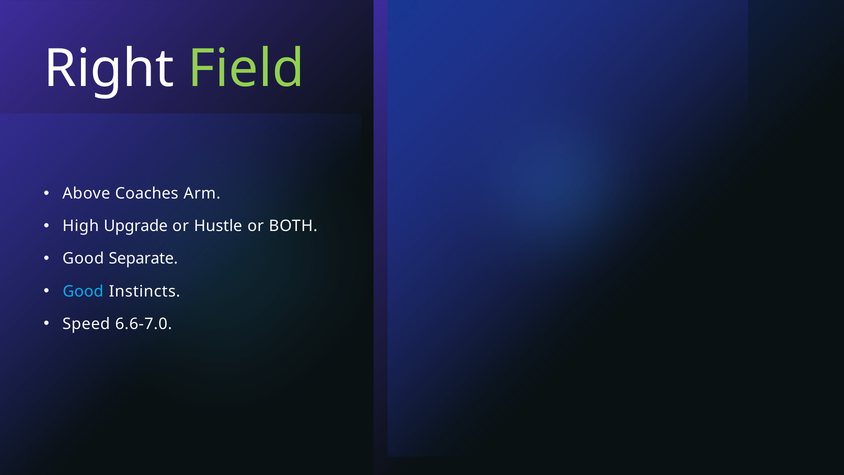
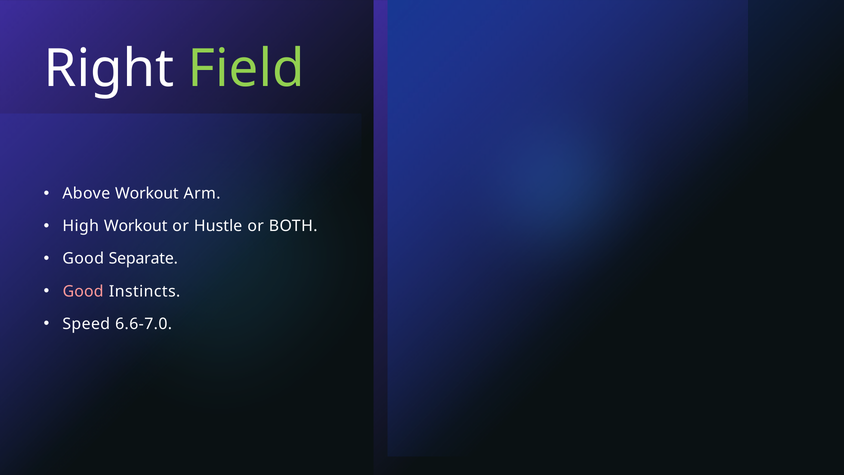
Above Coaches: Coaches -> Workout
High Upgrade: Upgrade -> Workout
Good at (83, 291) colour: light blue -> pink
